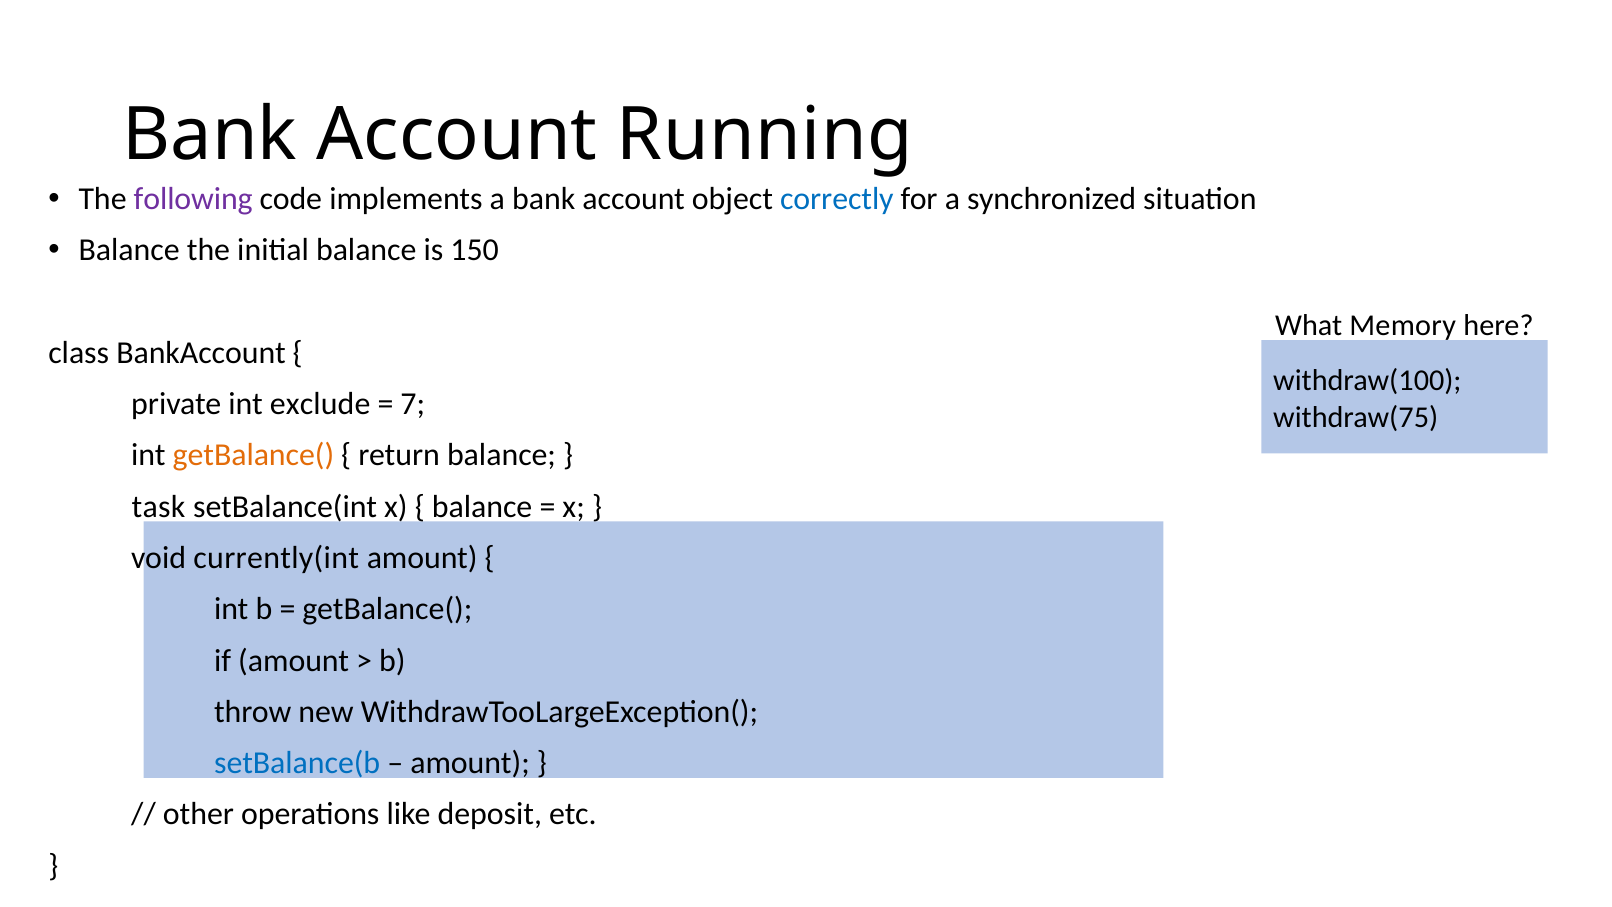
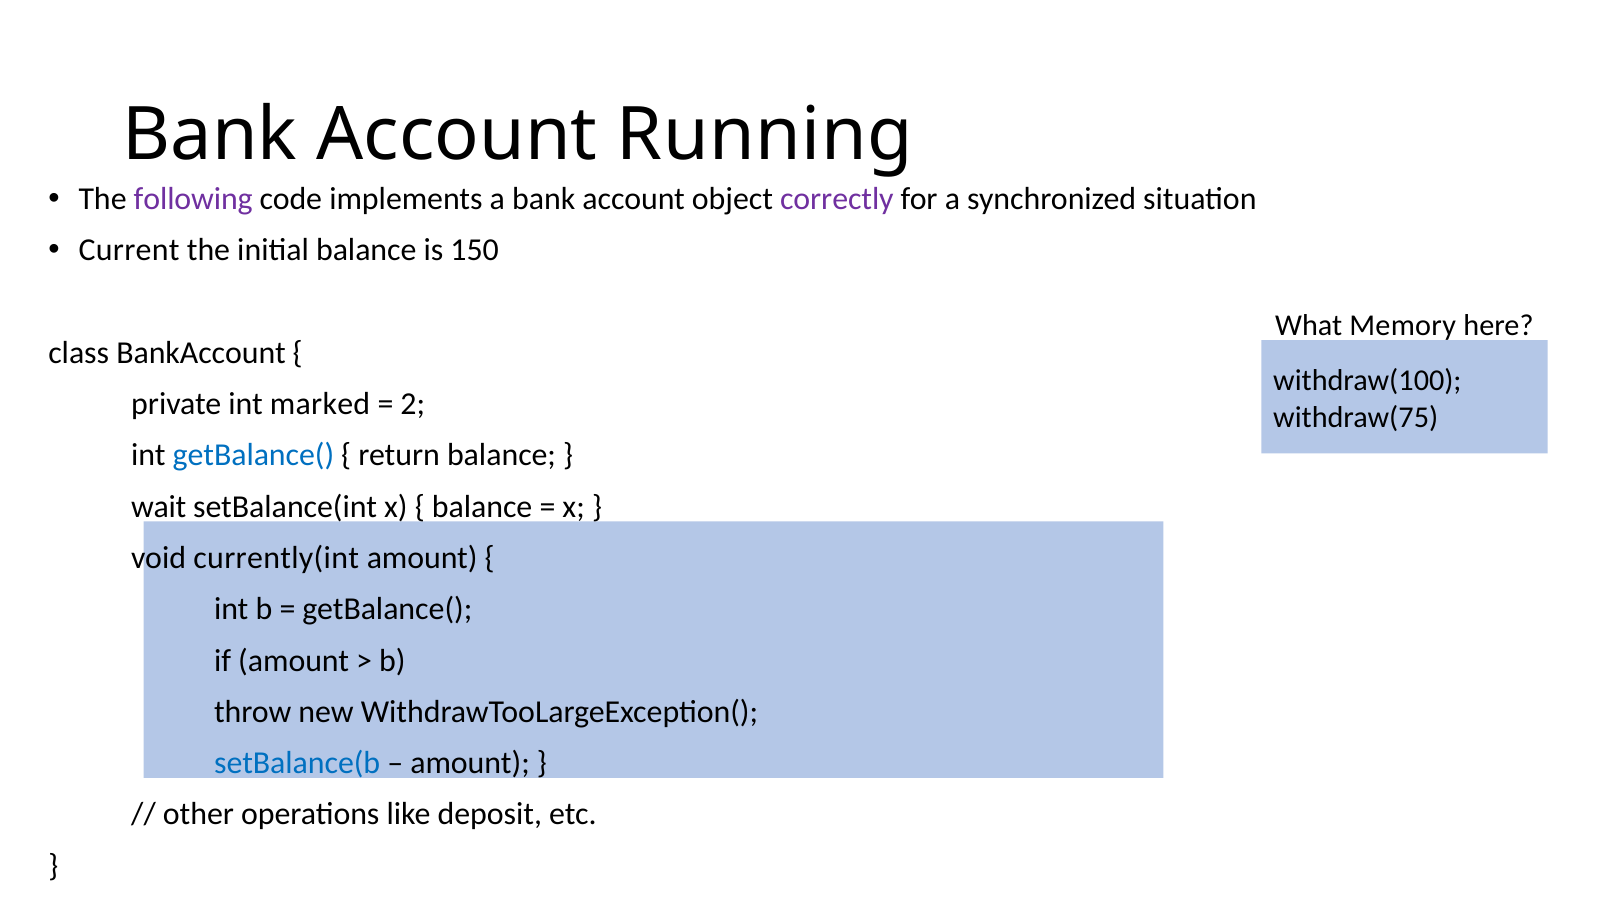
correctly colour: blue -> purple
Balance at (129, 250): Balance -> Current
exclude: exclude -> marked
7: 7 -> 2
getBalance( at (253, 455) colour: orange -> blue
task: task -> wait
